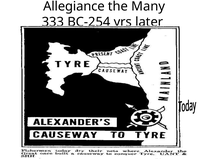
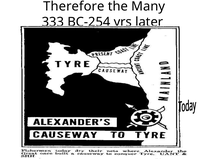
Allegiance: Allegiance -> Therefore
